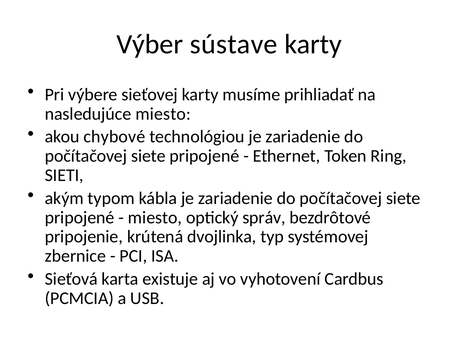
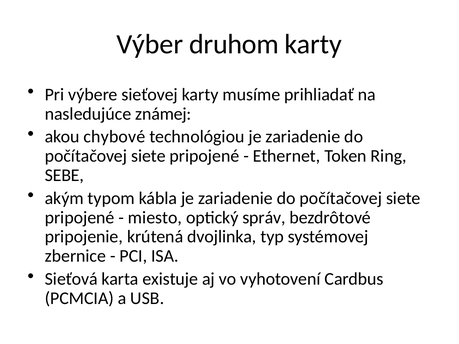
sústave: sústave -> druhom
nasledujúce miesto: miesto -> známej
SIETI: SIETI -> SEBE
